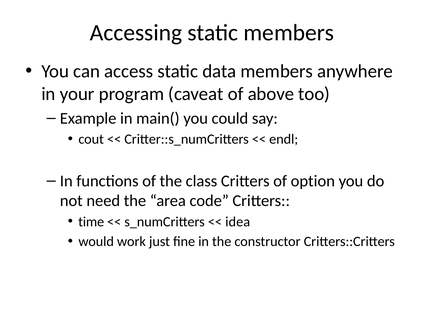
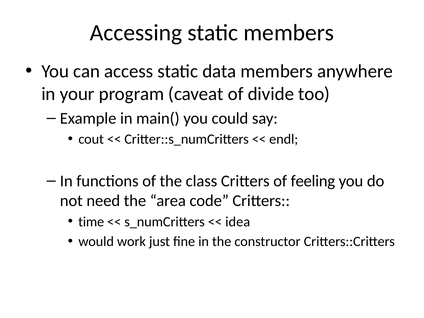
above: above -> divide
option: option -> feeling
